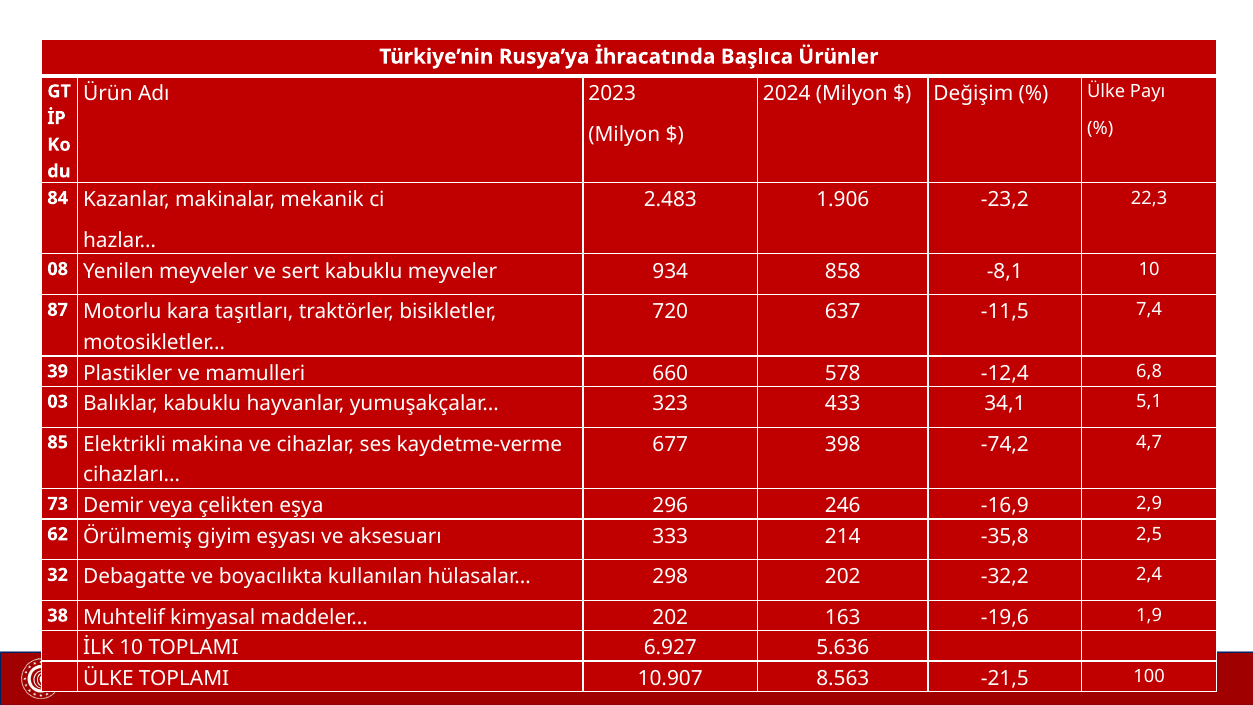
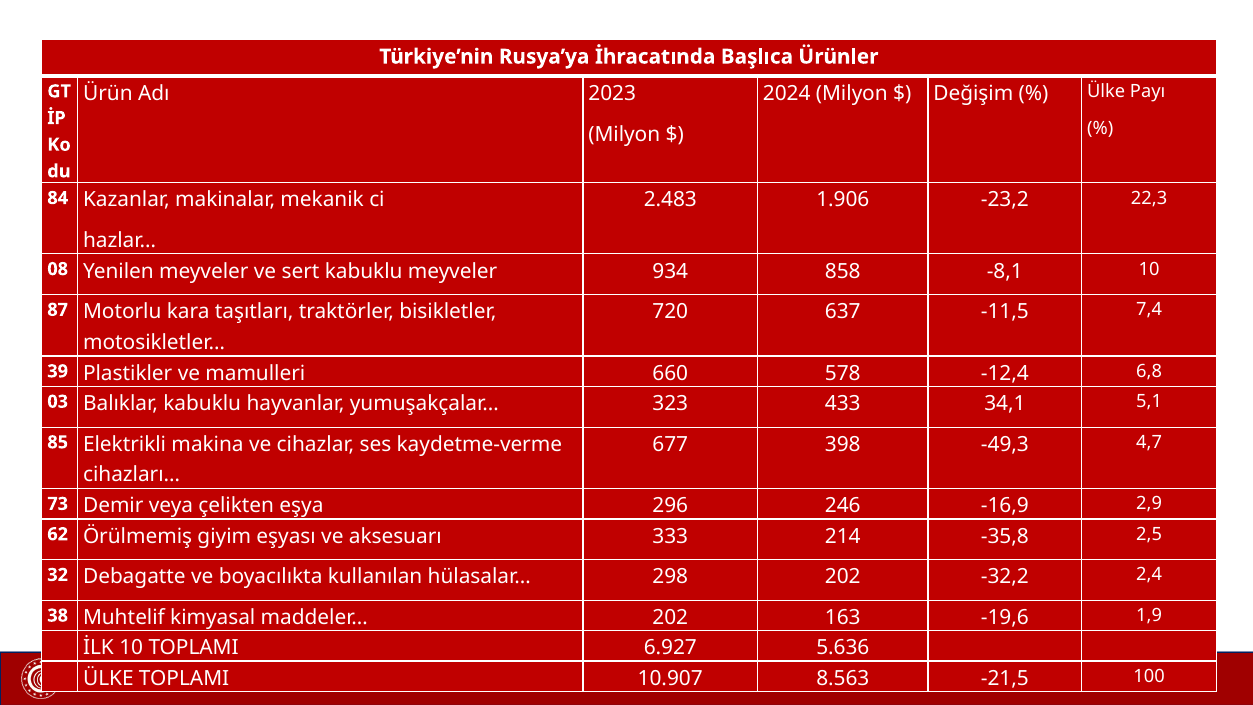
-74,2: -74,2 -> -49,3
